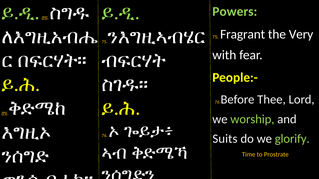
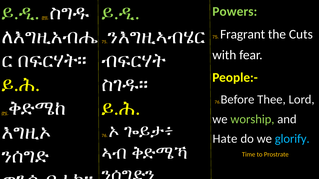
Very: Very -> Cuts
Suits: Suits -> Hate
glorify colour: light green -> light blue
